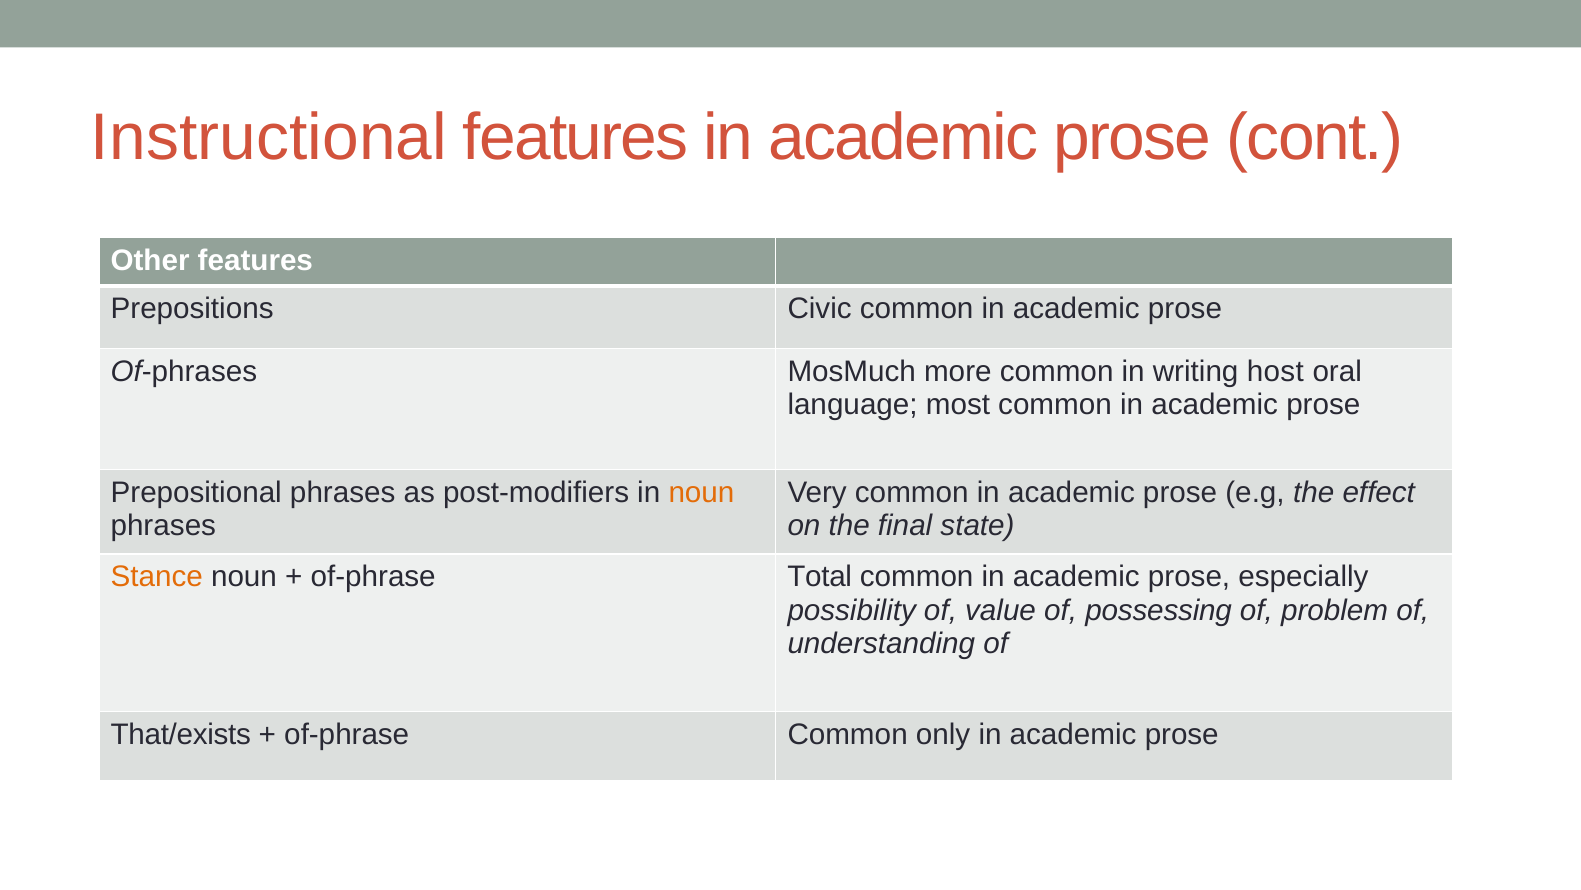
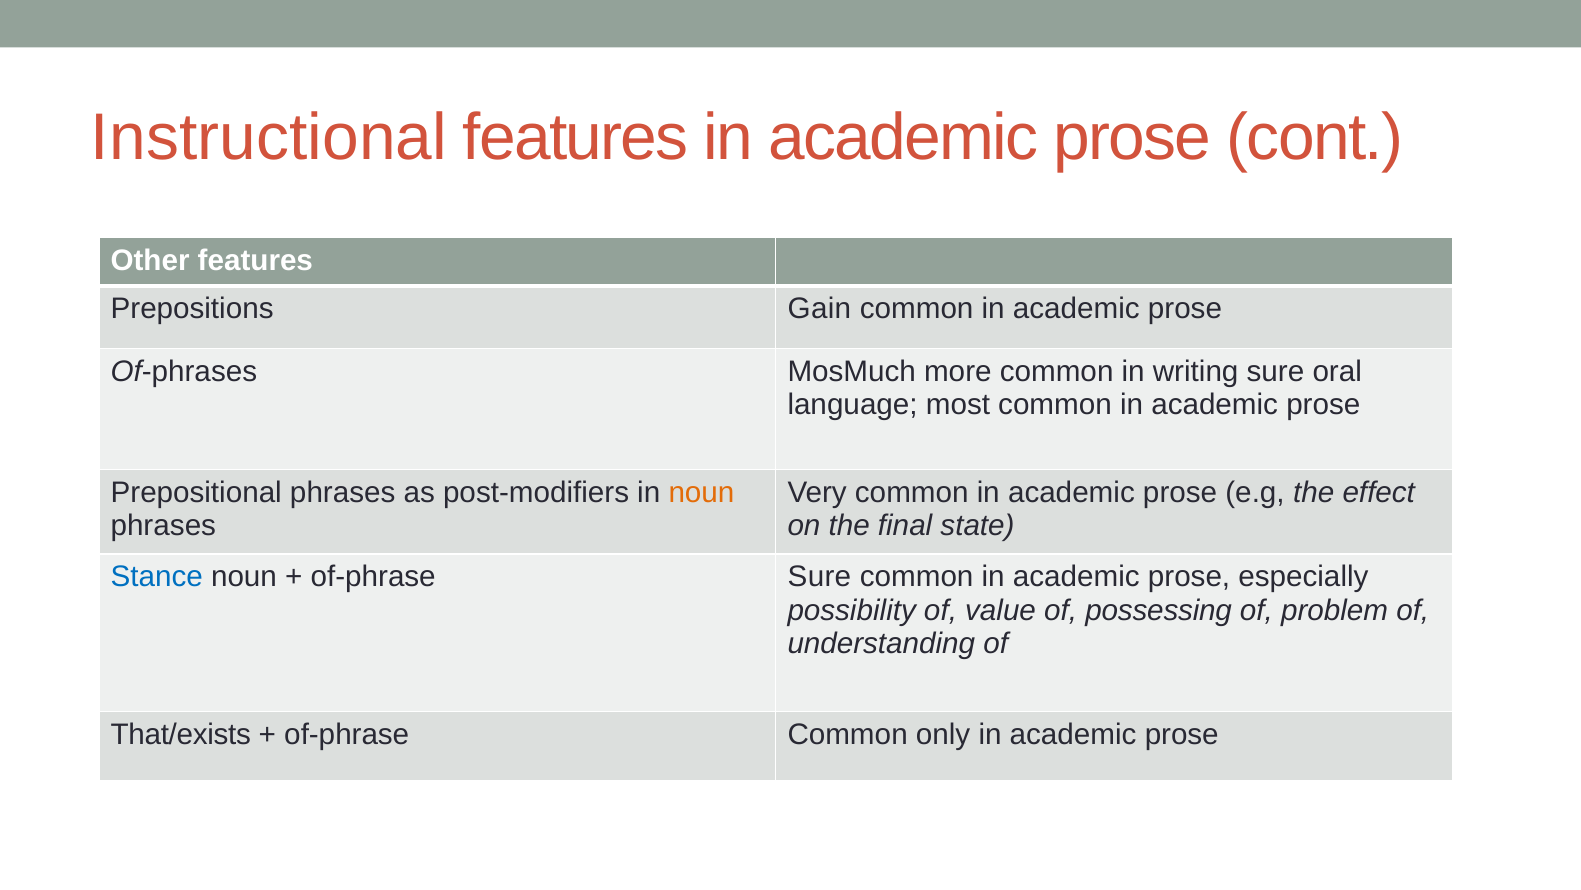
Civic: Civic -> Gain
writing host: host -> sure
Stance colour: orange -> blue
of-phrase Total: Total -> Sure
